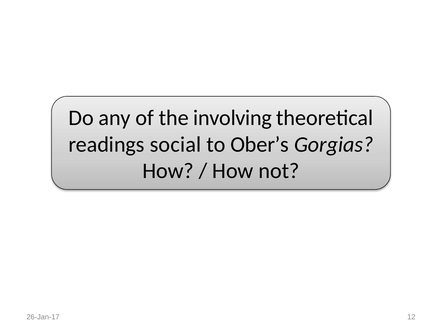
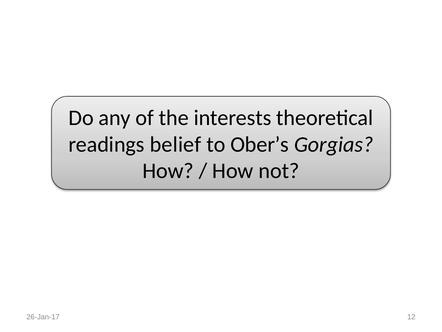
involving: involving -> interests
social: social -> belief
